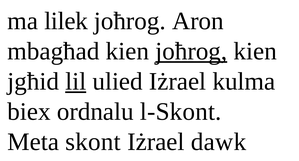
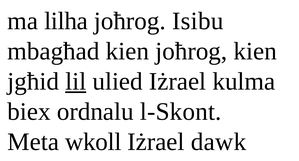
lilek: lilek -> lilha
Aron: Aron -> Isibu
joħrog at (191, 51) underline: present -> none
skont: skont -> wkoll
